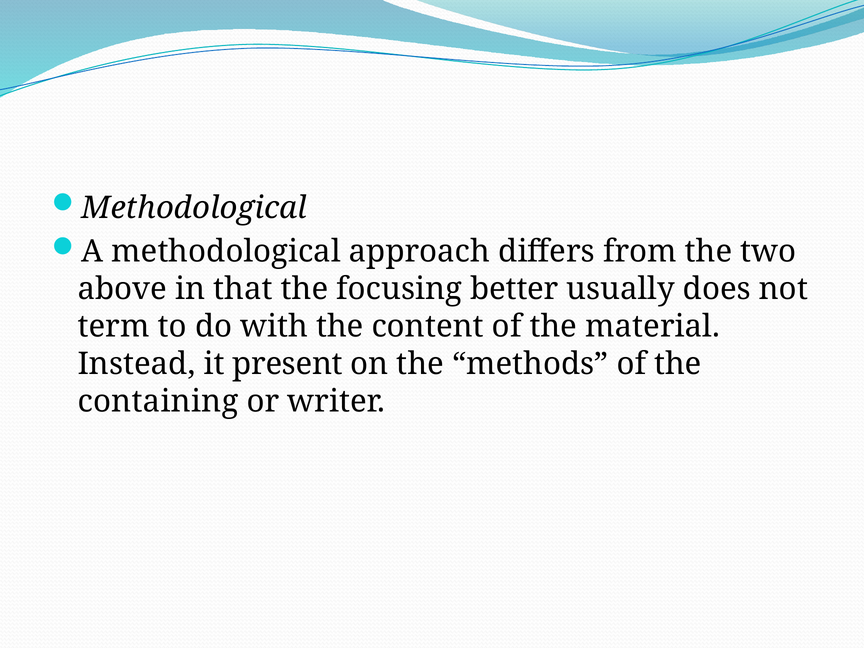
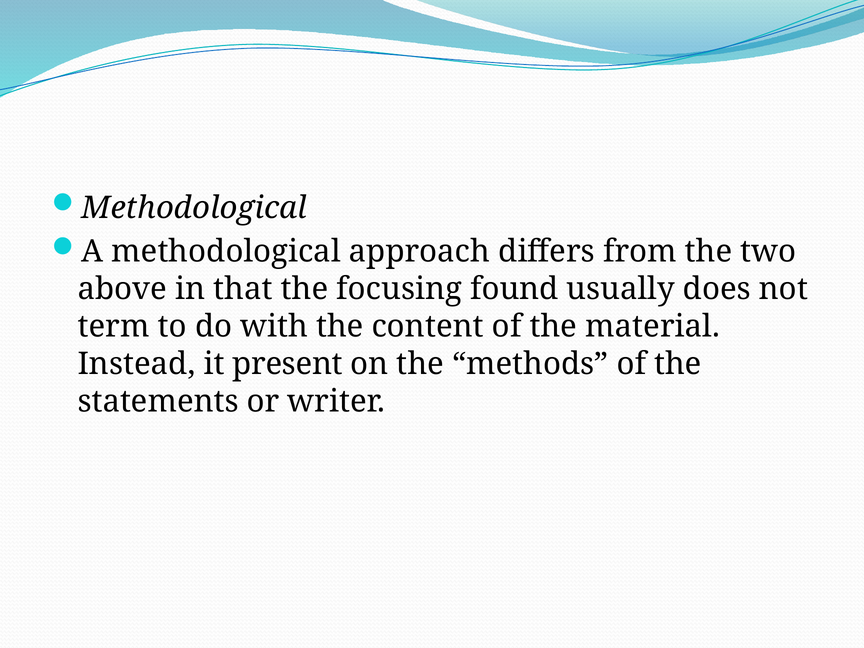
better: better -> found
containing: containing -> statements
